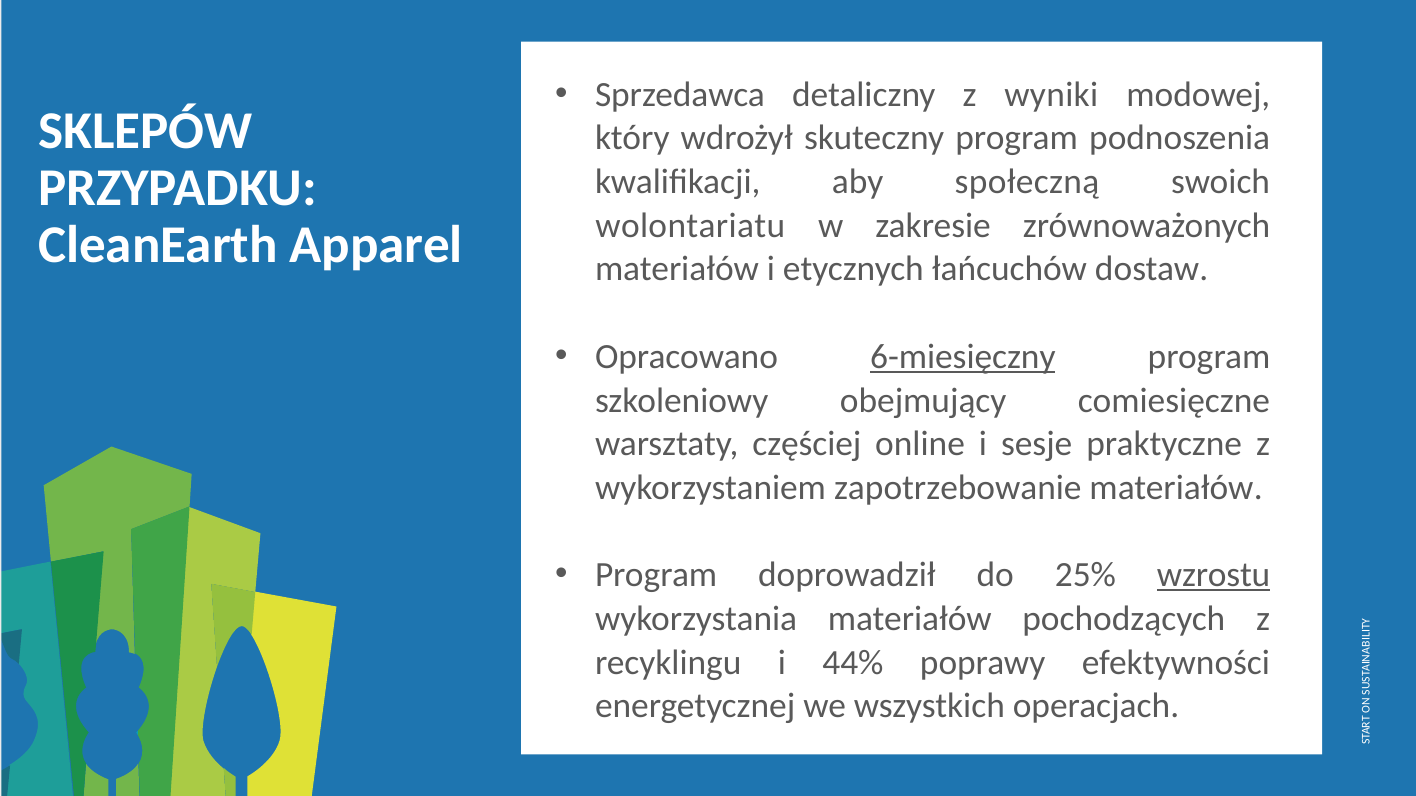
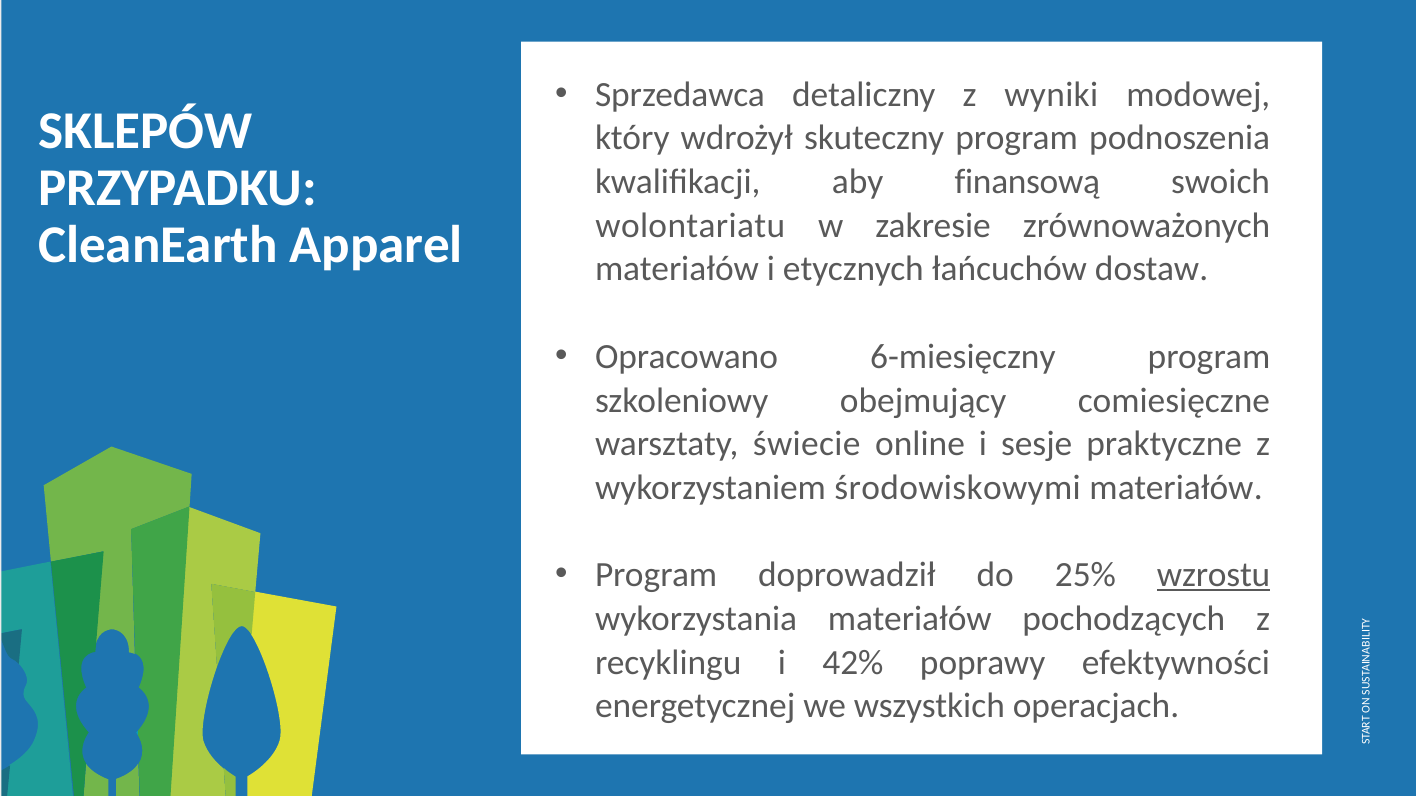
społeczną: społeczną -> finansową
6-miesięczny underline: present -> none
częściej: częściej -> świecie
zapotrzebowanie: zapotrzebowanie -> środowiskowymi
44%: 44% -> 42%
